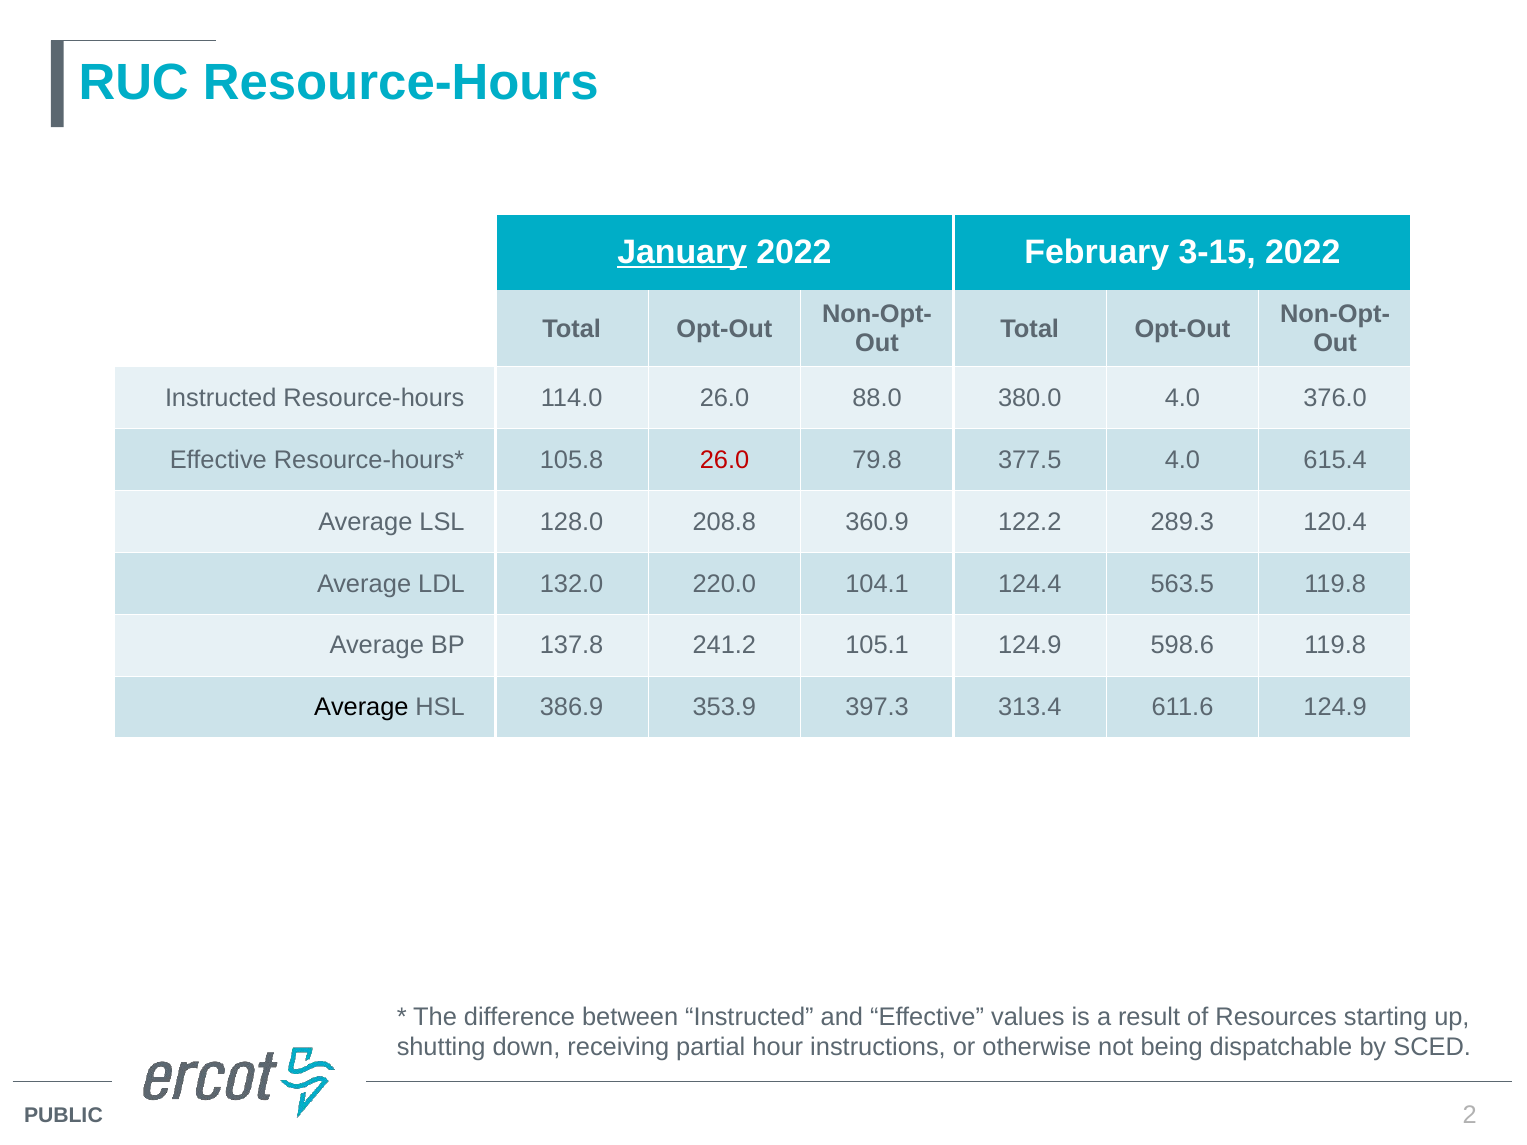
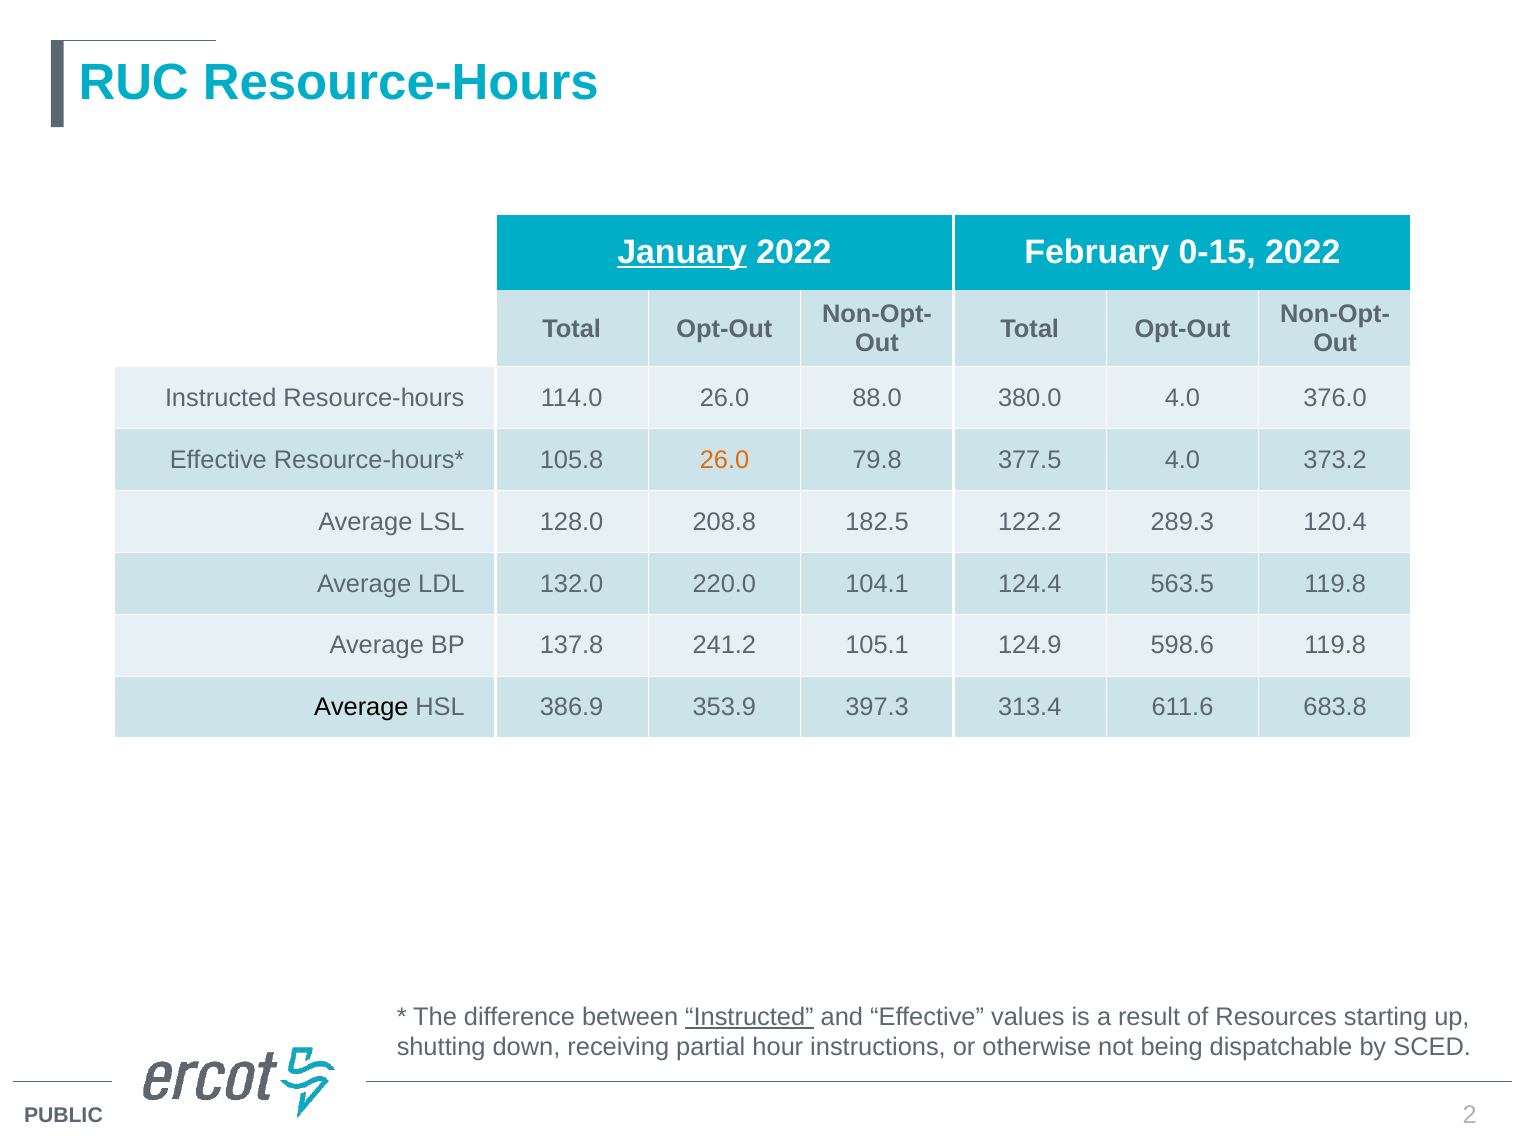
3-15: 3-15 -> 0-15
26.0 at (724, 460) colour: red -> orange
615.4: 615.4 -> 373.2
360.9: 360.9 -> 182.5
611.6 124.9: 124.9 -> 683.8
Instructed at (749, 1017) underline: none -> present
